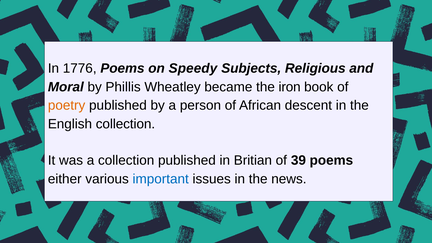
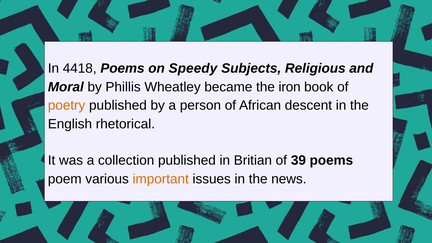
1776: 1776 -> 4418
English collection: collection -> rhetorical
either: either -> poem
important colour: blue -> orange
